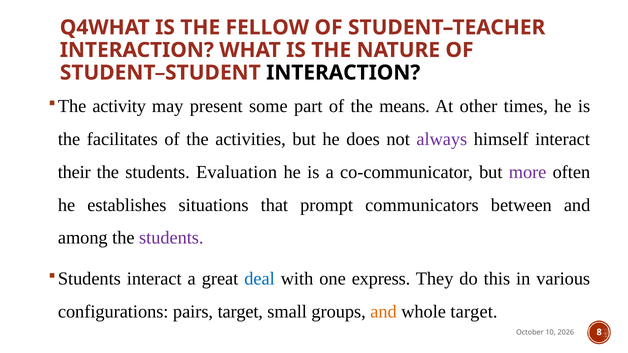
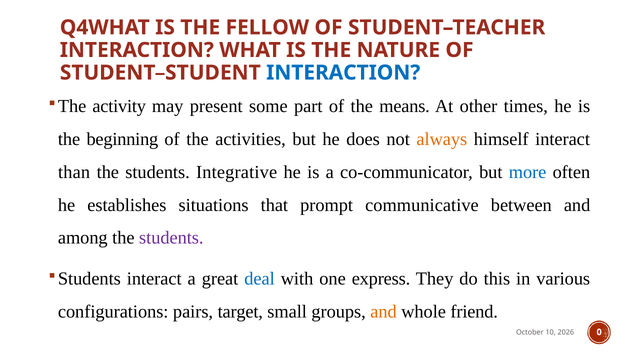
INTERACTION at (343, 73) colour: black -> blue
facilitates: facilitates -> beginning
always colour: purple -> orange
their: their -> than
Evaluation: Evaluation -> Integrative
more colour: purple -> blue
communicators: communicators -> communicative
whole target: target -> friend
8: 8 -> 0
